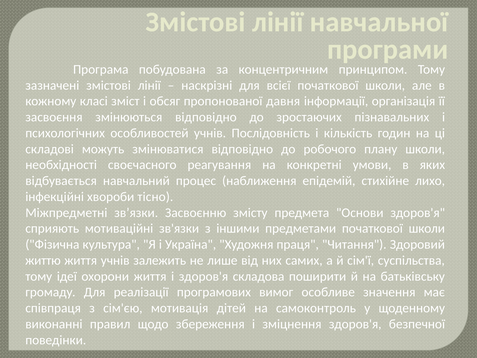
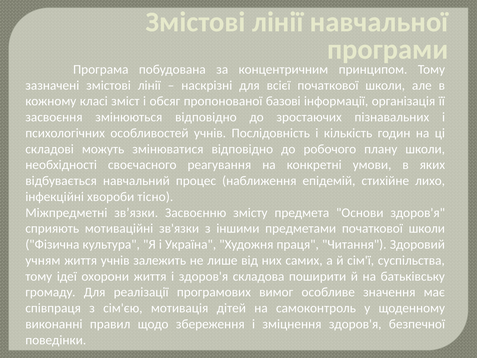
давня: давня -> базові
життю: життю -> учням
